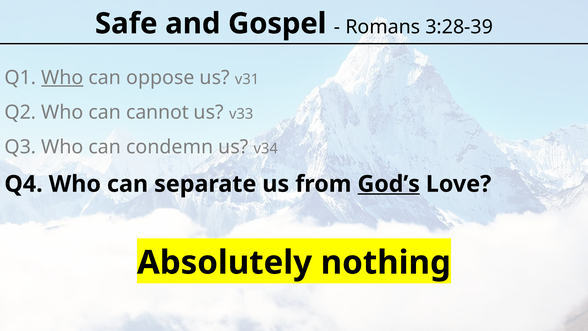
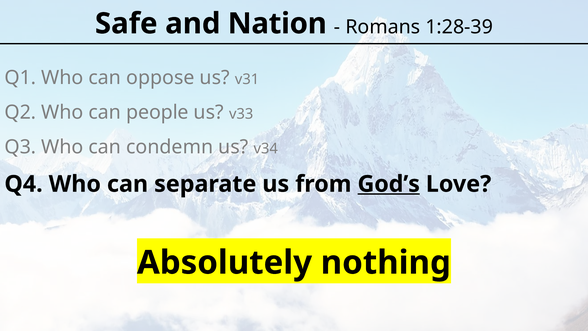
Gospel: Gospel -> Nation
3:28-39: 3:28-39 -> 1:28-39
Who at (62, 77) underline: present -> none
cannot: cannot -> people
